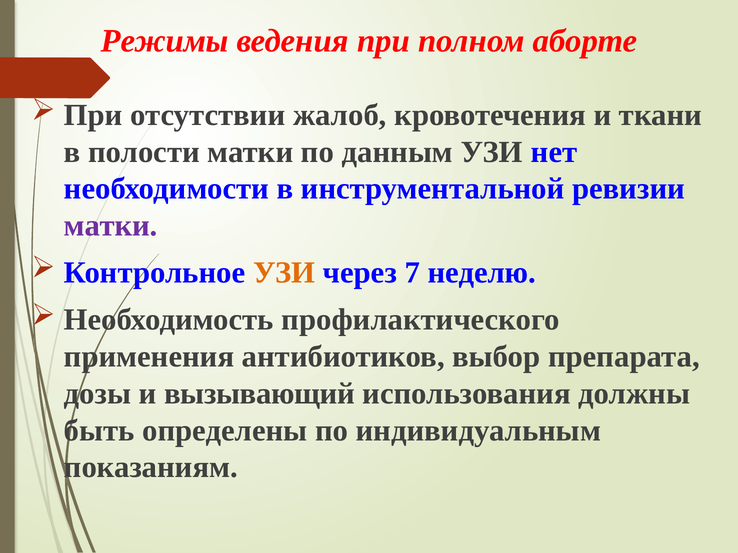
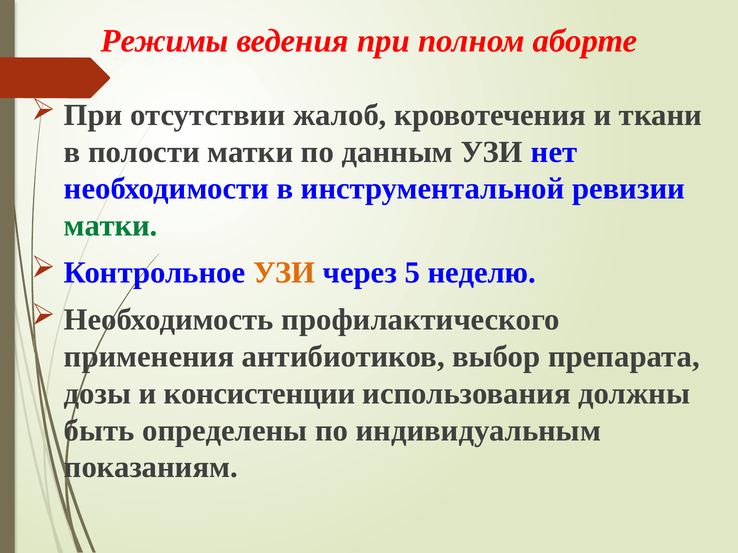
матки at (111, 226) colour: purple -> green
7: 7 -> 5
вызывающий: вызывающий -> консистенции
